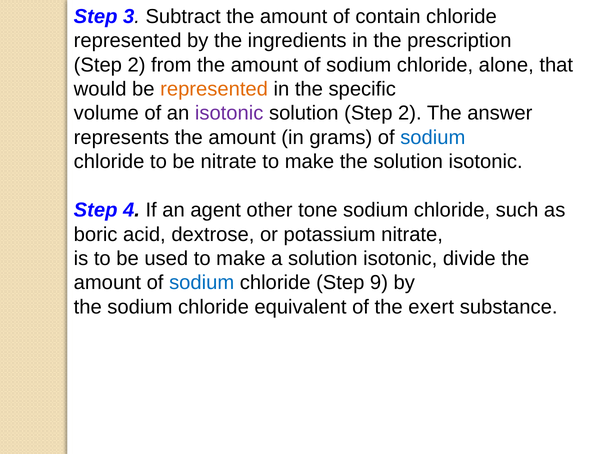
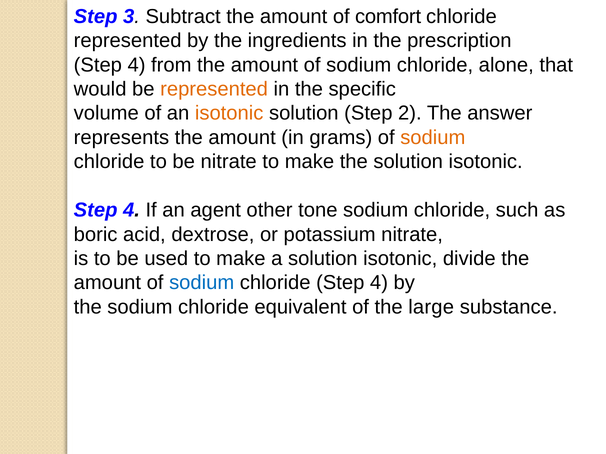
contain: contain -> comfort
2 at (137, 65): 2 -> 4
isotonic at (229, 113) colour: purple -> orange
sodium at (433, 138) colour: blue -> orange
chloride Step 9: 9 -> 4
exert: exert -> large
